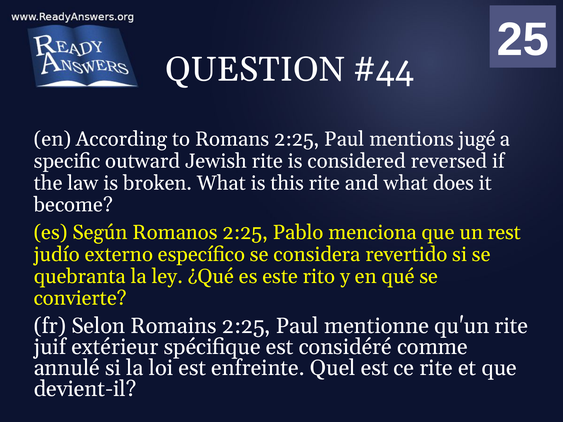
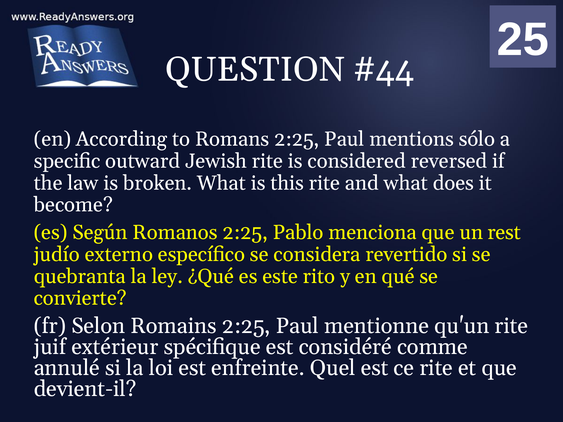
jugé: jugé -> sólo
